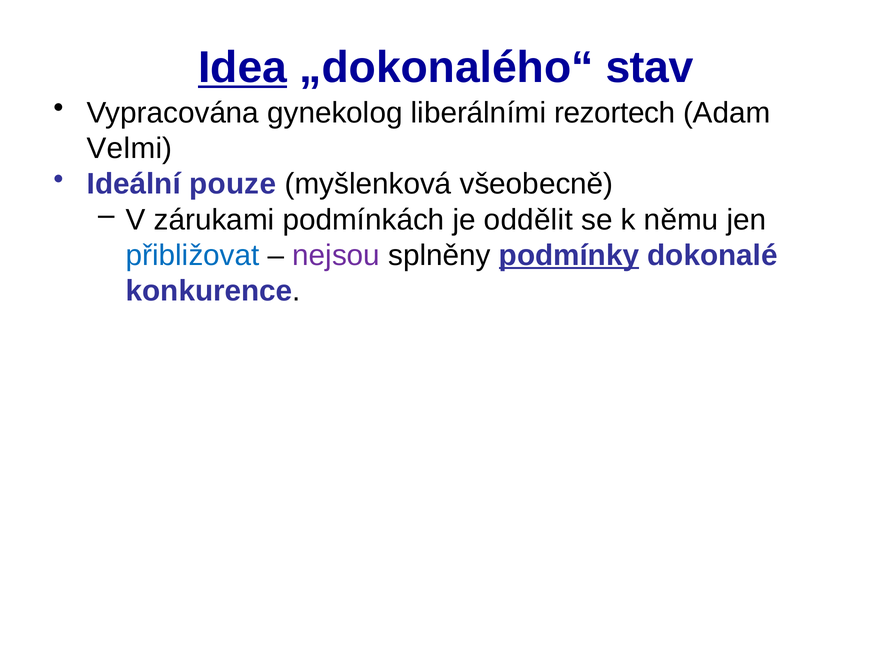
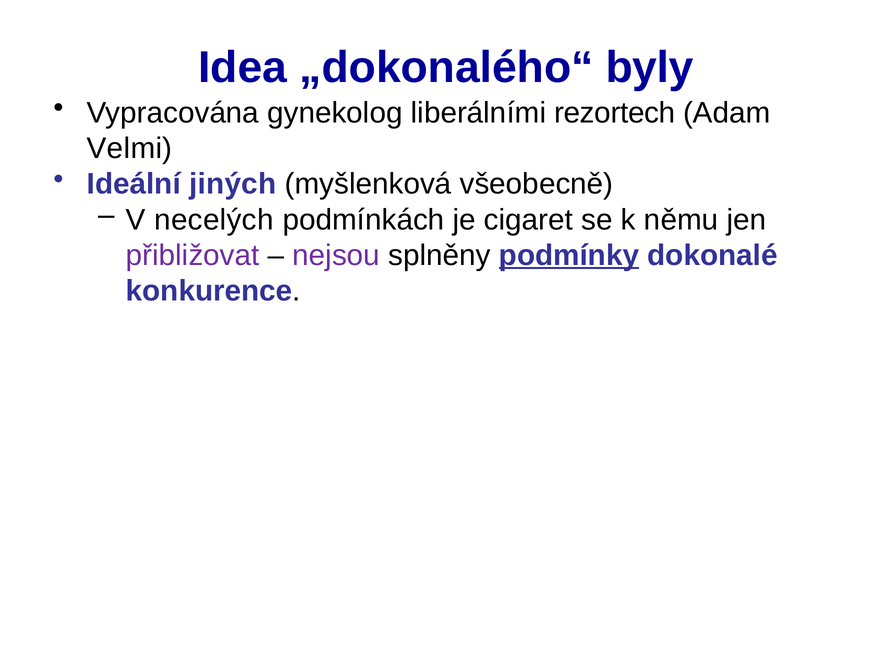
Idea underline: present -> none
stav: stav -> byly
pouze: pouze -> jiných
zárukami: zárukami -> necelých
oddělit: oddělit -> cigaret
přibližovat colour: blue -> purple
